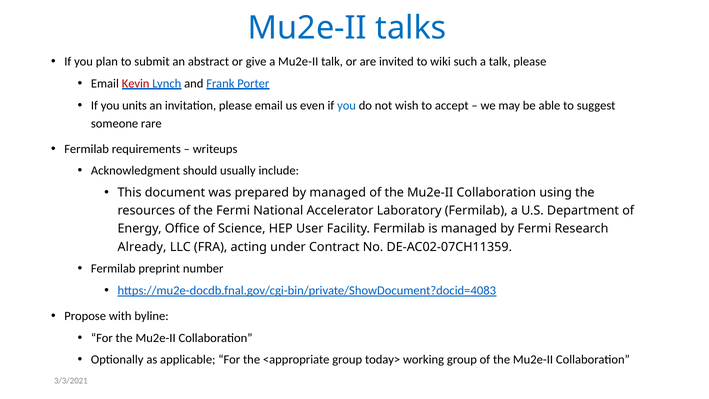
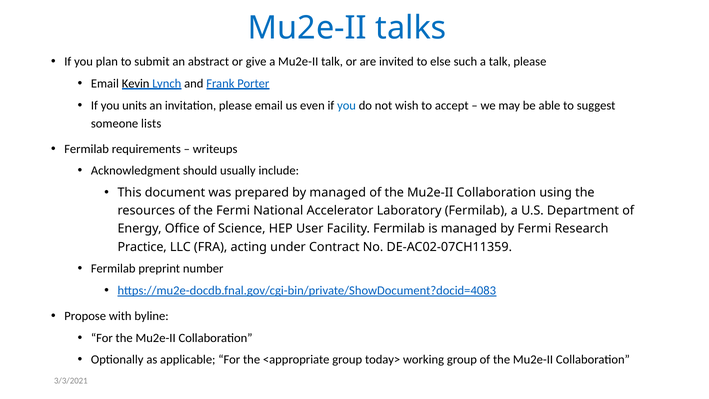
wiki: wiki -> else
Kevin colour: red -> black
rare: rare -> lists
Already: Already -> Practice
